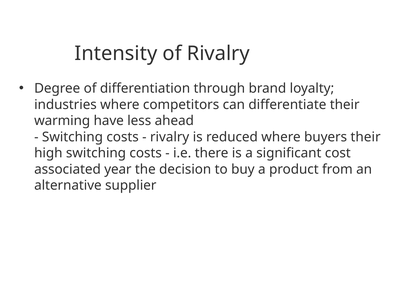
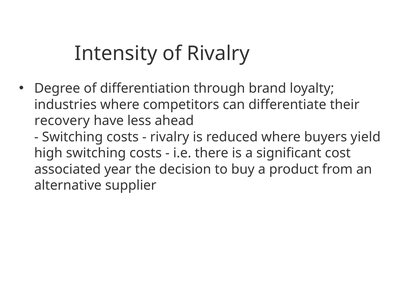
warming: warming -> recovery
buyers their: their -> yield
